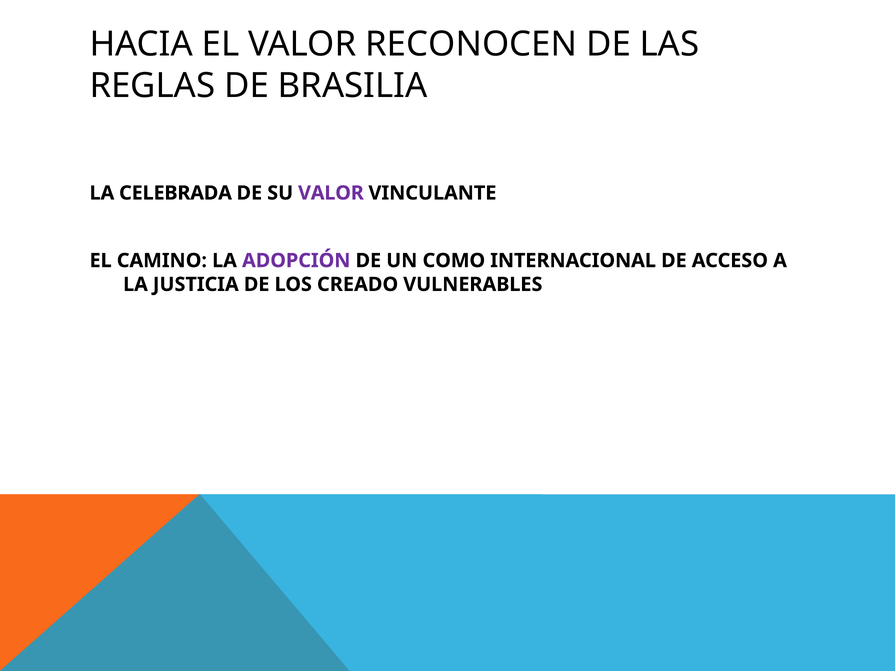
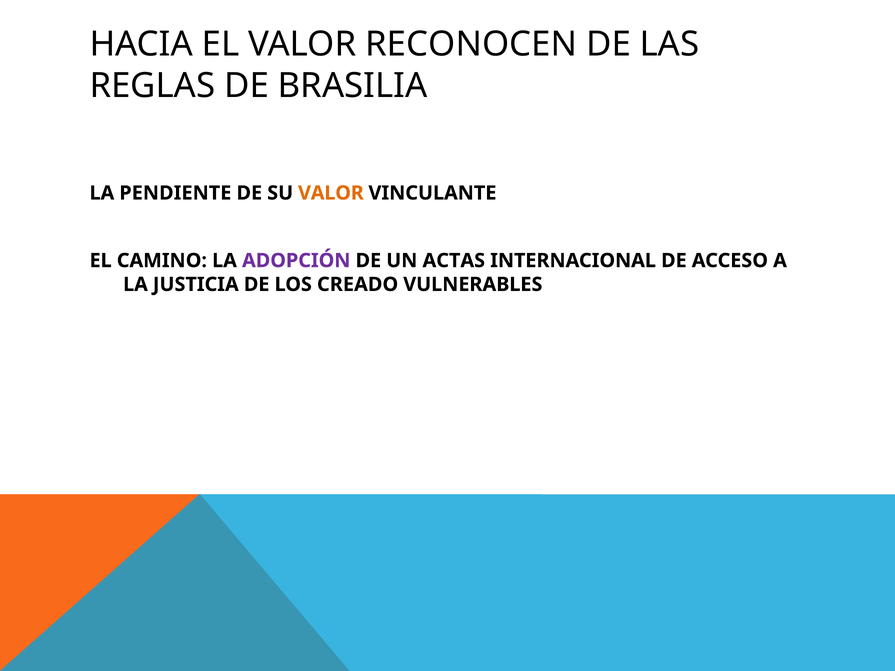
CELEBRADA: CELEBRADA -> PENDIENTE
VALOR at (331, 193) colour: purple -> orange
COMO: COMO -> ACTAS
